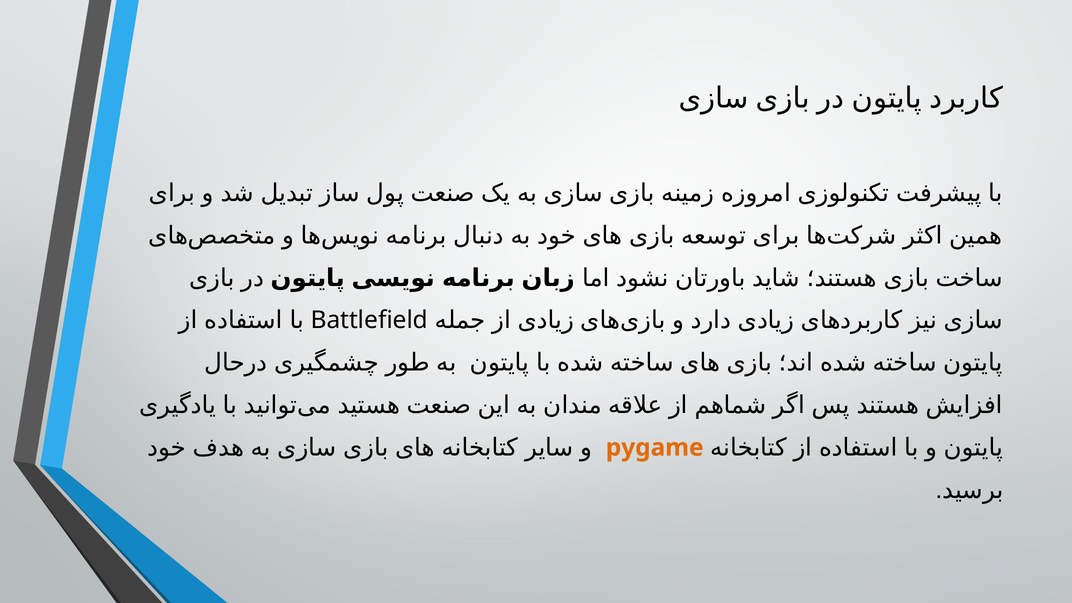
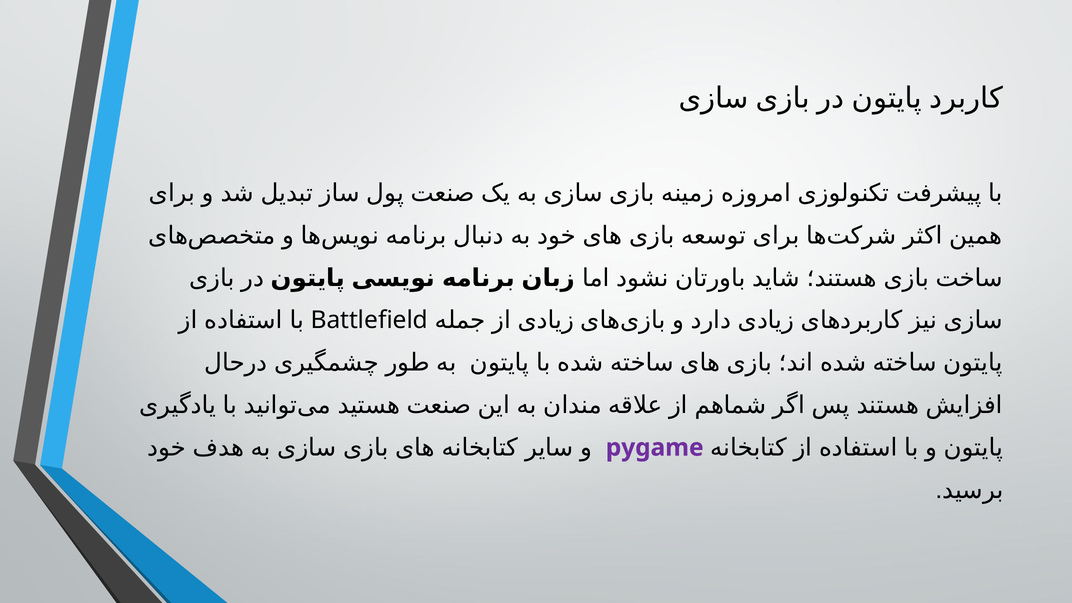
pygame colour: orange -> purple
